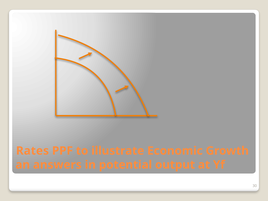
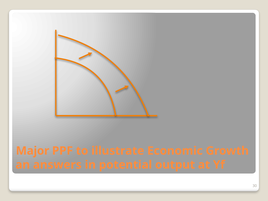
Rates: Rates -> Major
